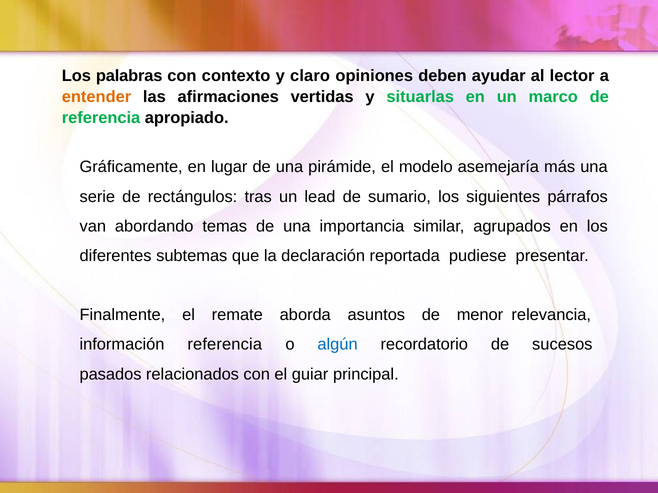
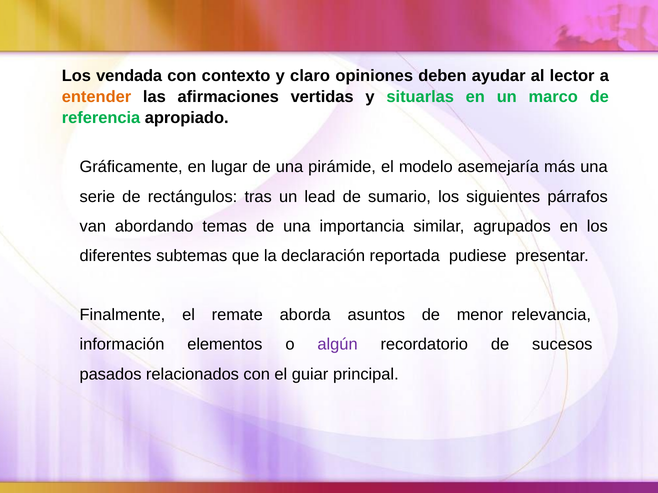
palabras: palabras -> vendada
información referencia: referencia -> elementos
algún colour: blue -> purple
